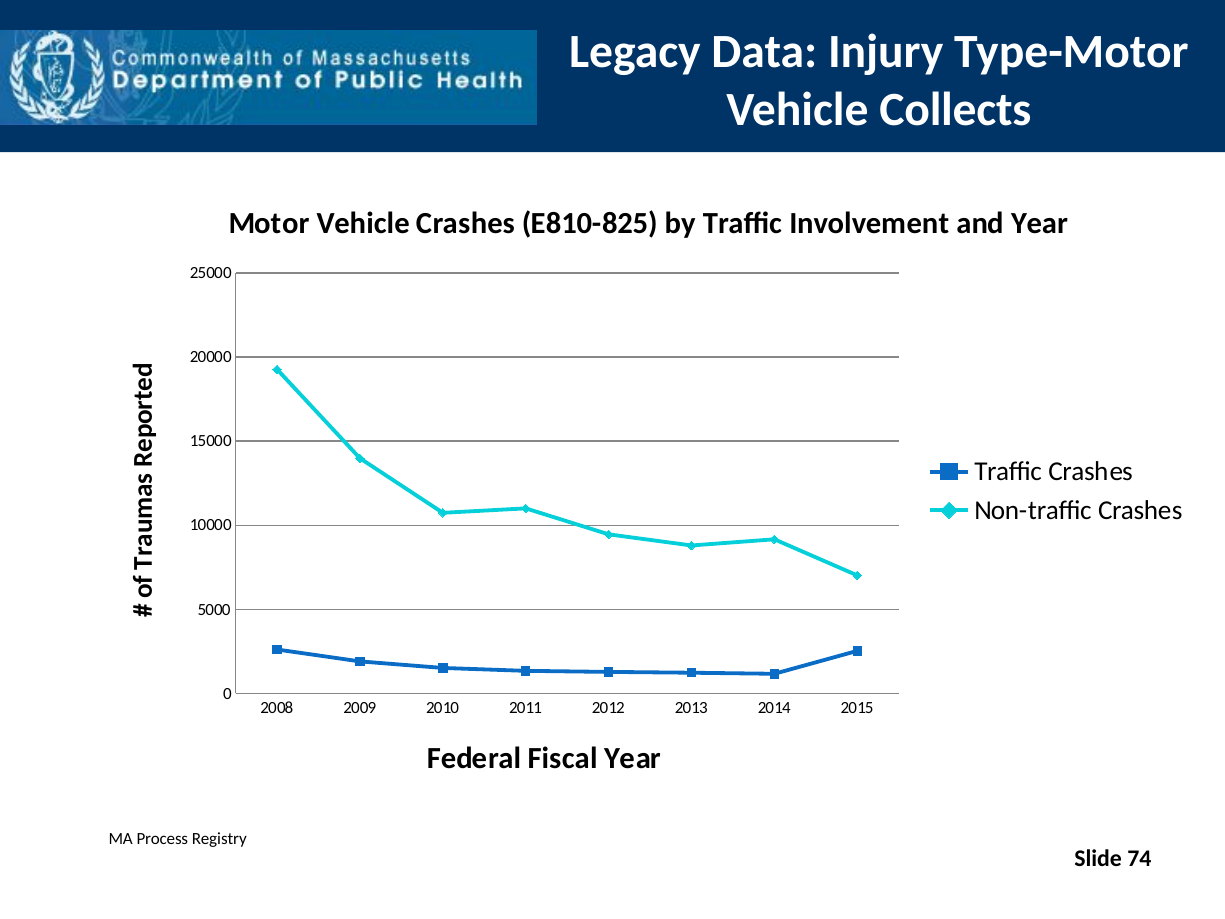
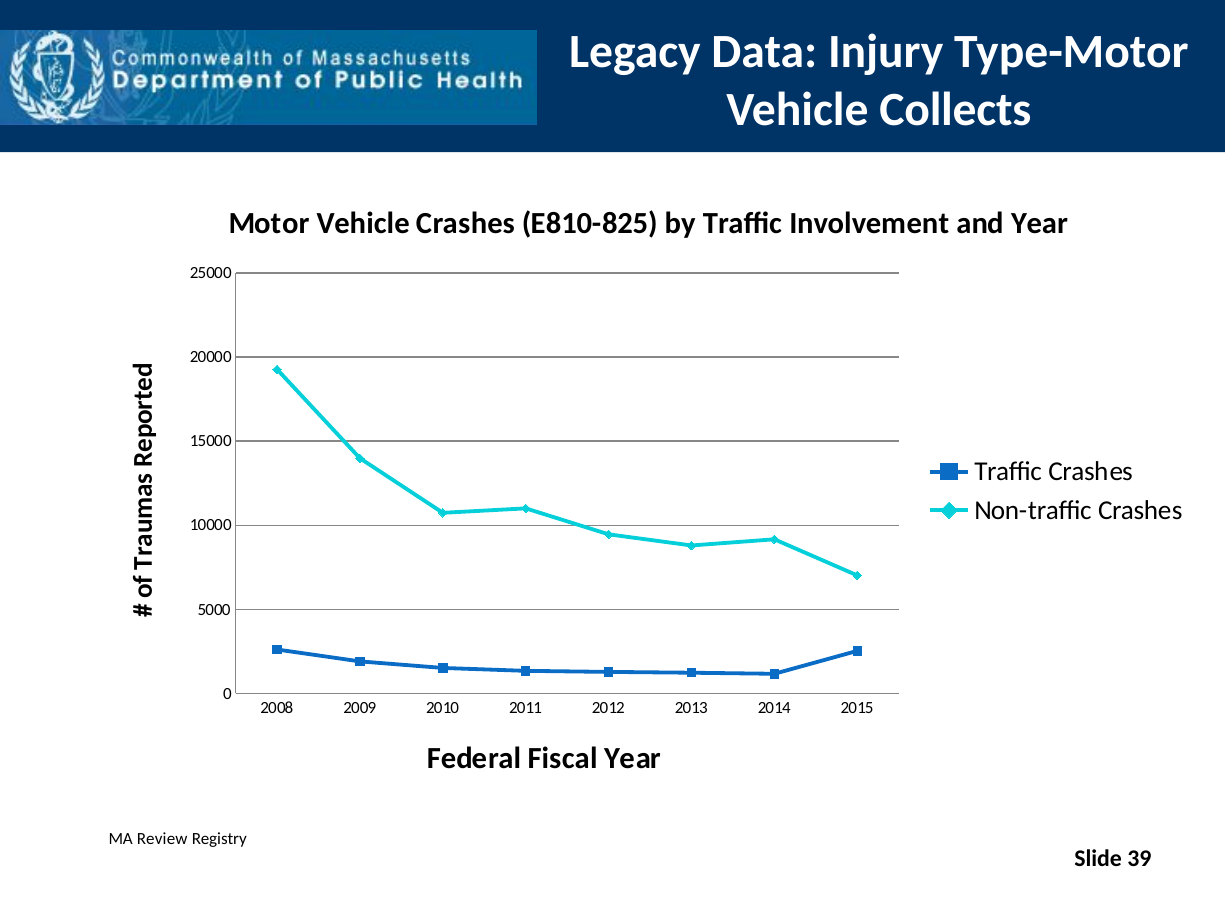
Process: Process -> Review
74: 74 -> 39
